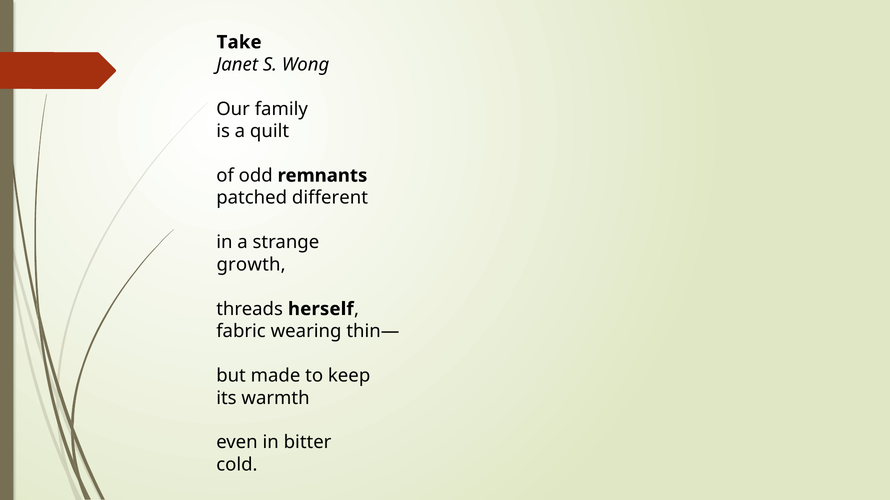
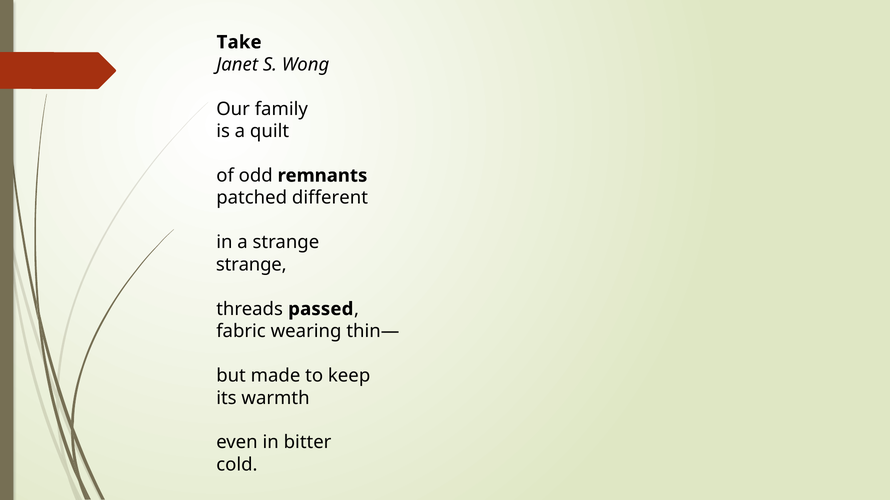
growth at (251, 265): growth -> strange
herself: herself -> passed
